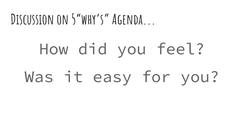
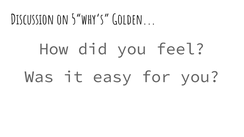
Agenda: Agenda -> Golden
